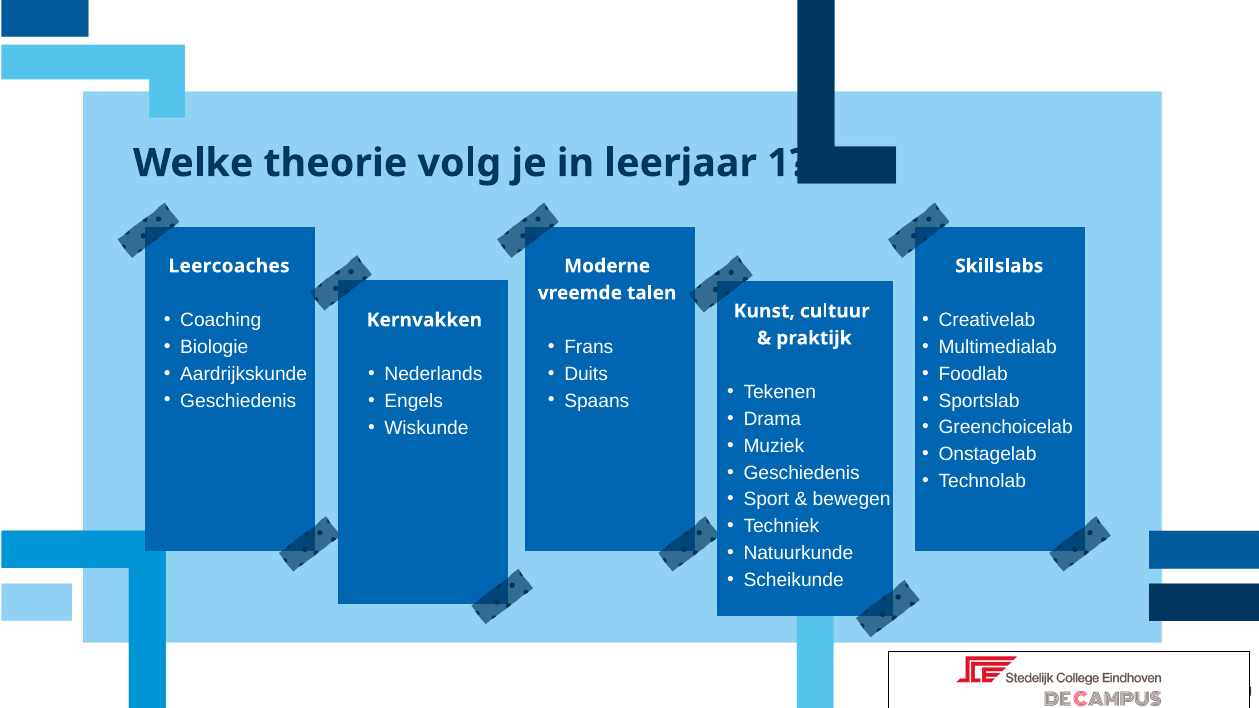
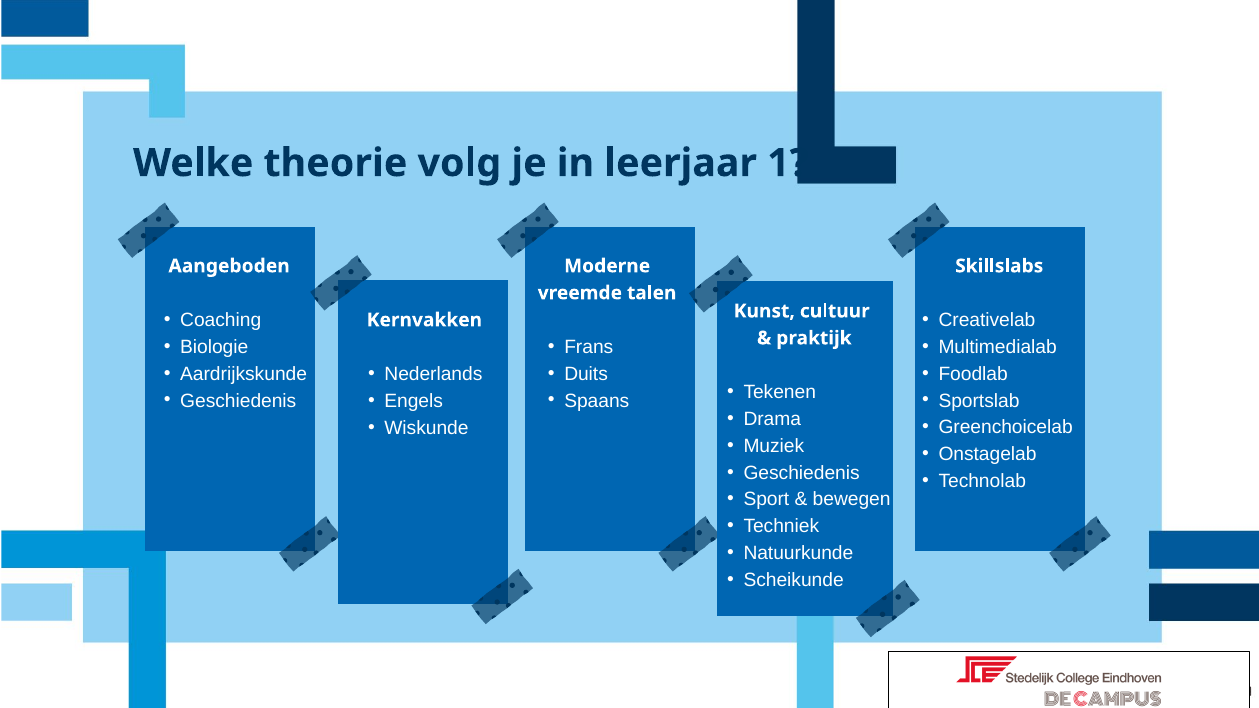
Leercoaches: Leercoaches -> Aangeboden
